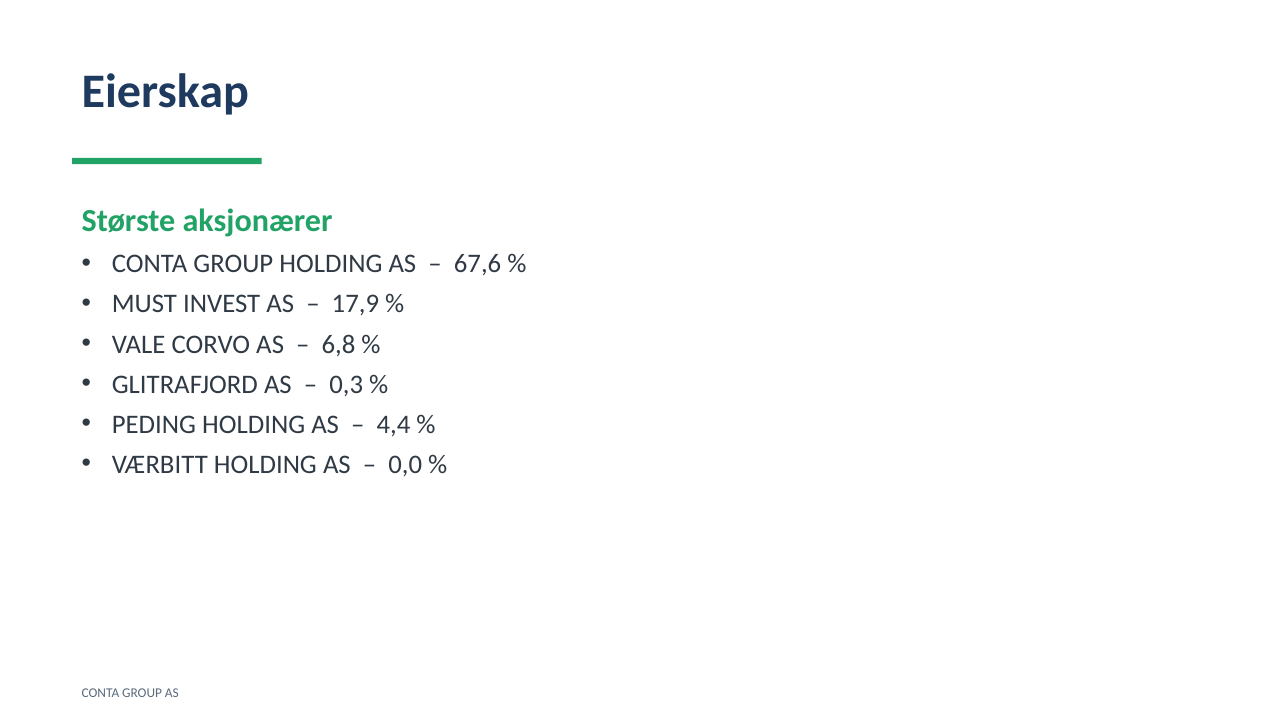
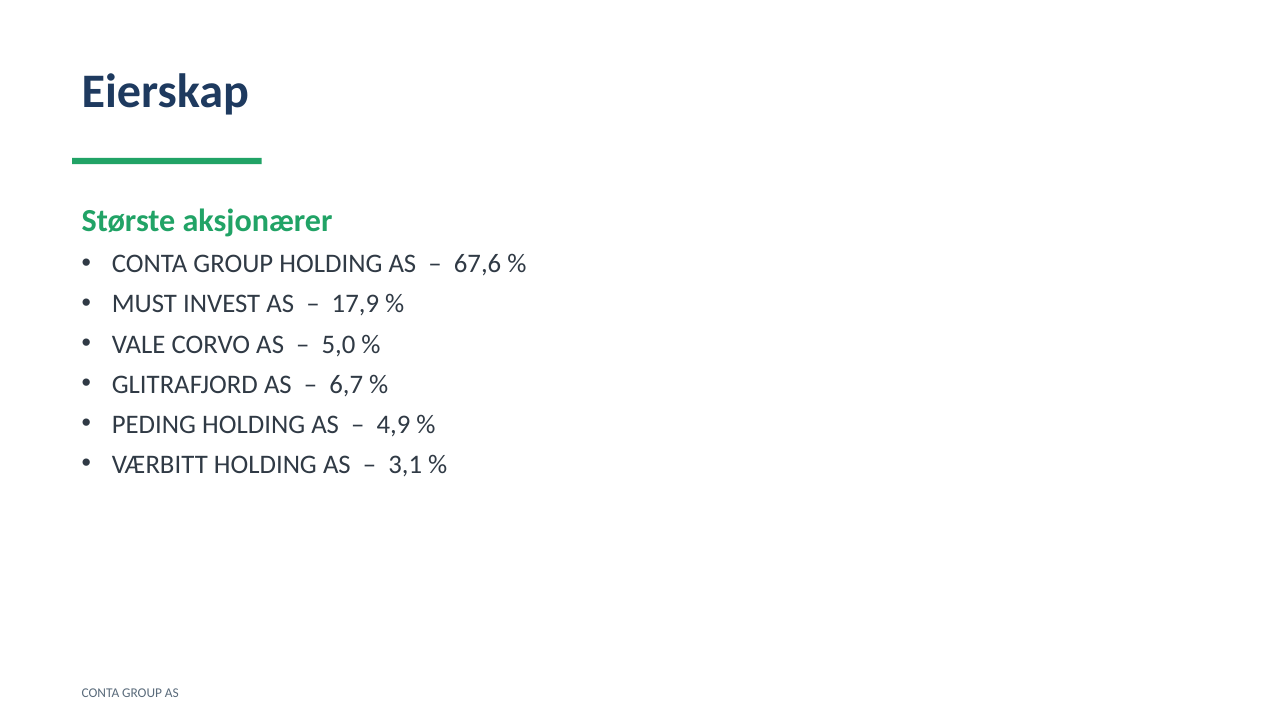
6,8: 6,8 -> 5,0
0,3: 0,3 -> 6,7
4,4: 4,4 -> 4,9
0,0: 0,0 -> 3,1
